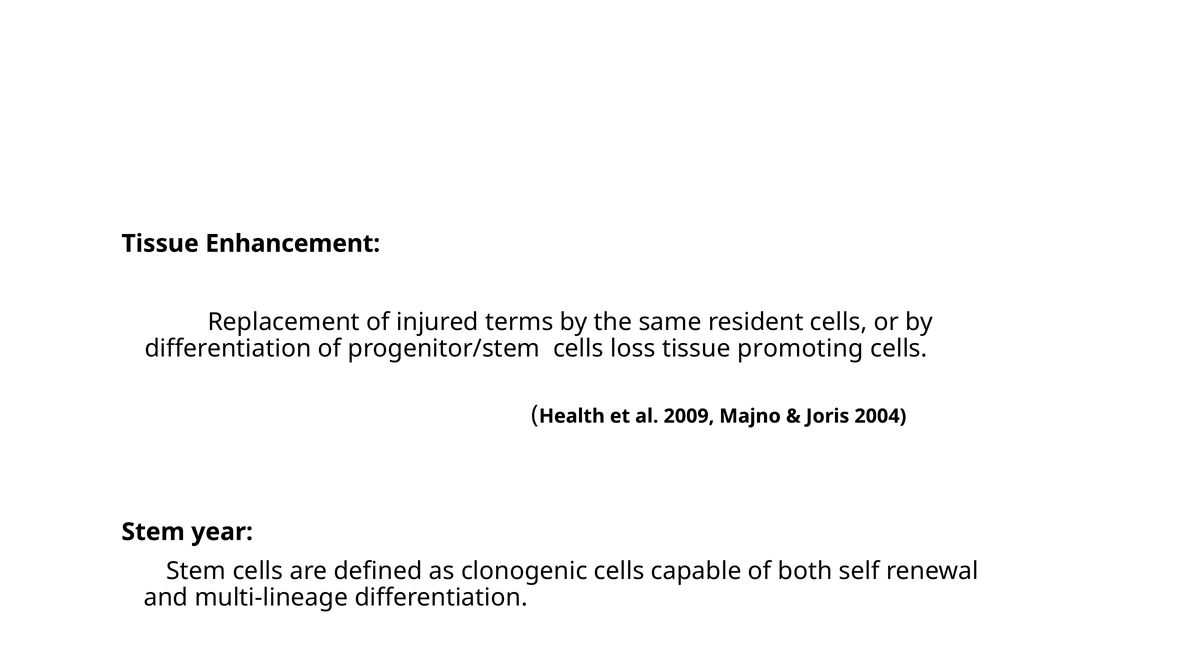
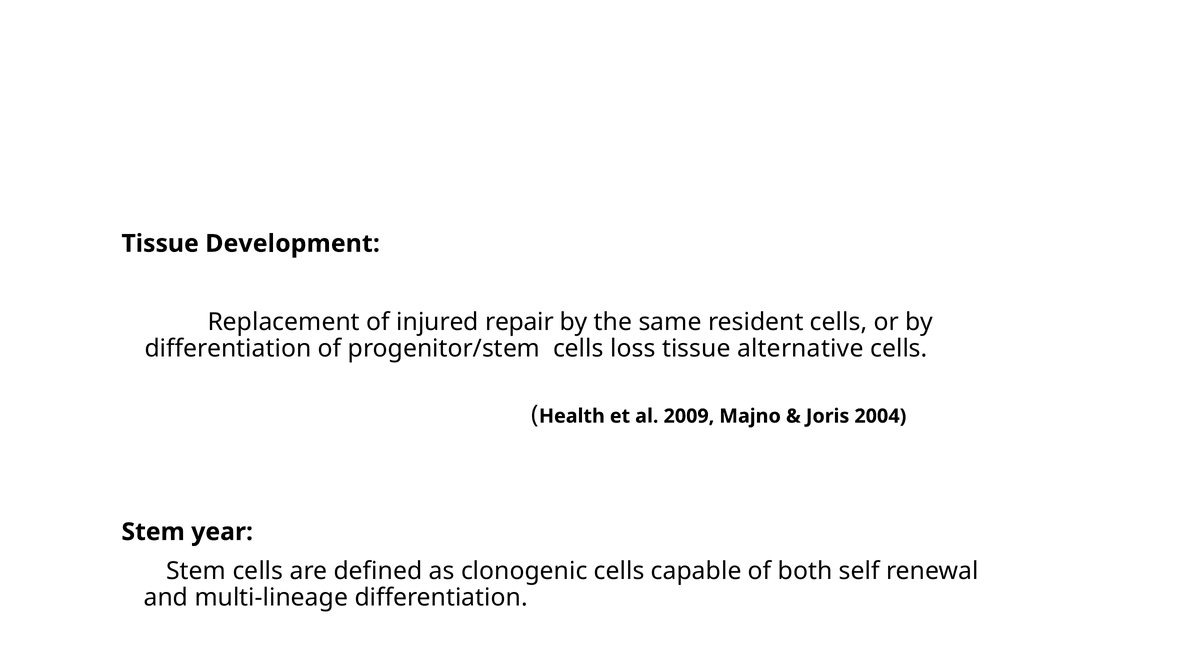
Enhancement: Enhancement -> Development
terms: terms -> repair
promoting: promoting -> alternative
